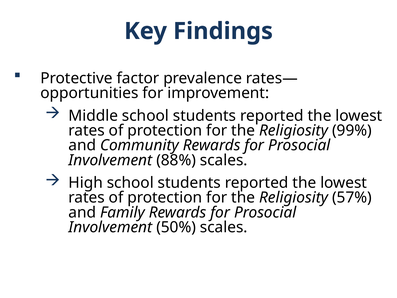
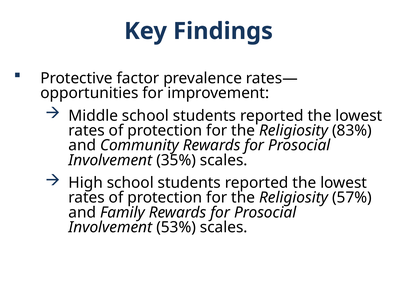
99%: 99% -> 83%
88%: 88% -> 35%
50%: 50% -> 53%
